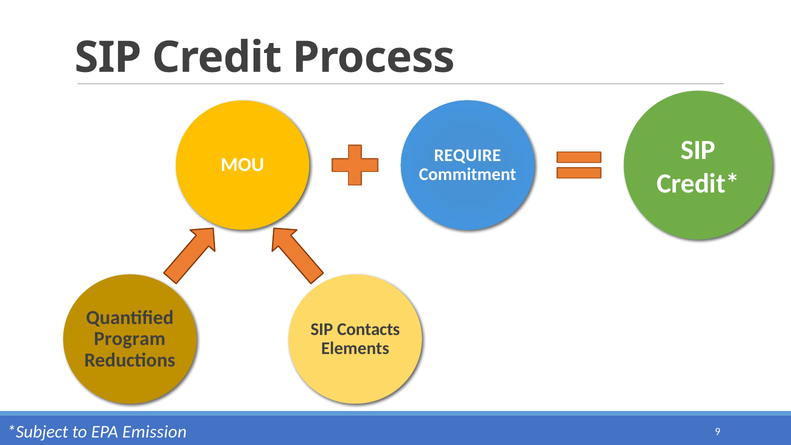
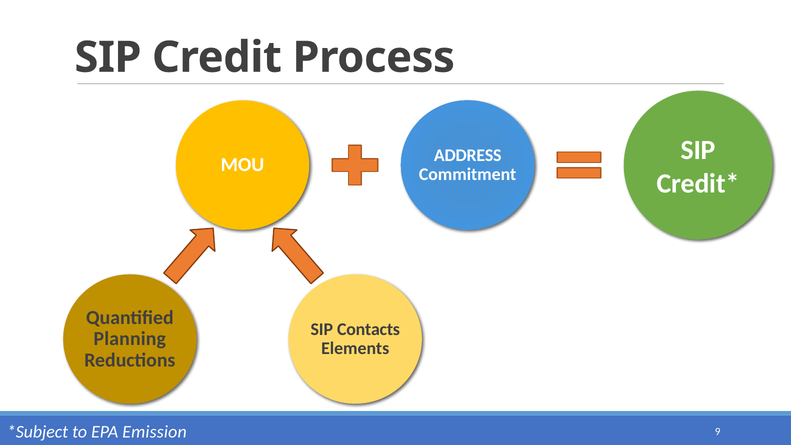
REQUIRE: REQUIRE -> ADDRESS
Program: Program -> Planning
